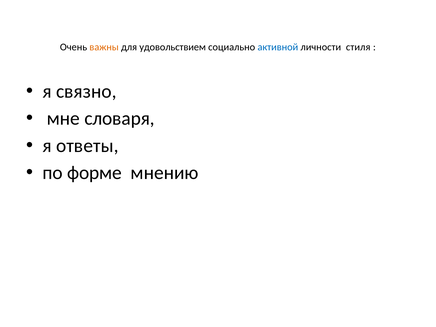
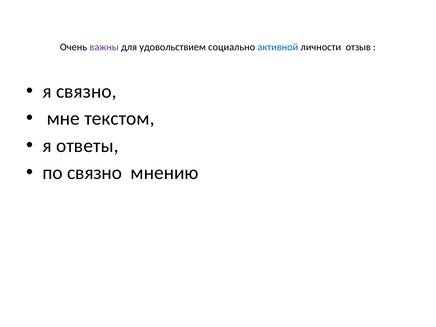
важны colour: orange -> purple
стиля: стиля -> отзыв
словаря: словаря -> текстом
по форме: форме -> связно
